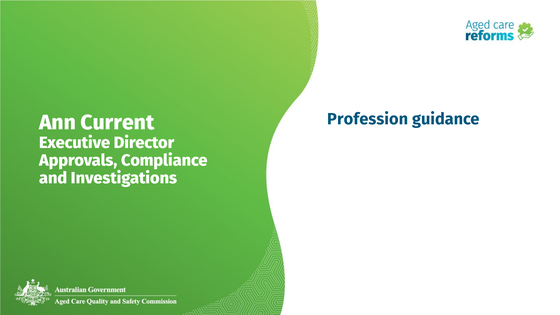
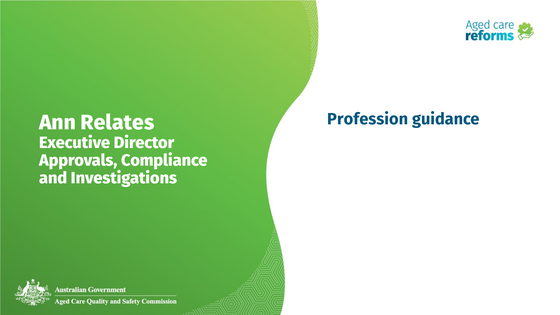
Current: Current -> Relates
